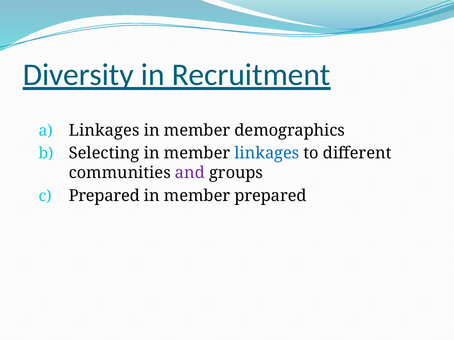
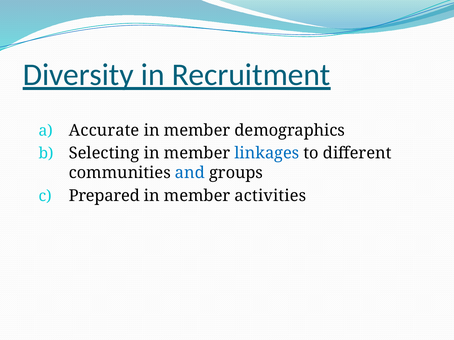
Linkages at (104, 131): Linkages -> Accurate
and colour: purple -> blue
member prepared: prepared -> activities
